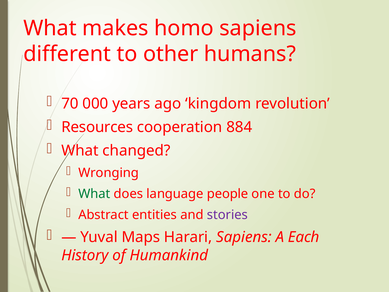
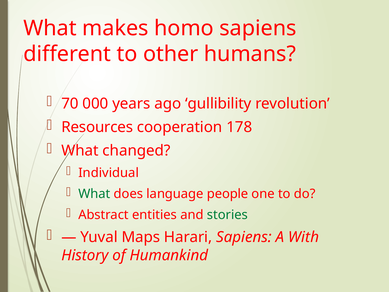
kingdom: kingdom -> gullibility
884: 884 -> 178
Wronging: Wronging -> Individual
stories colour: purple -> green
Each: Each -> With
